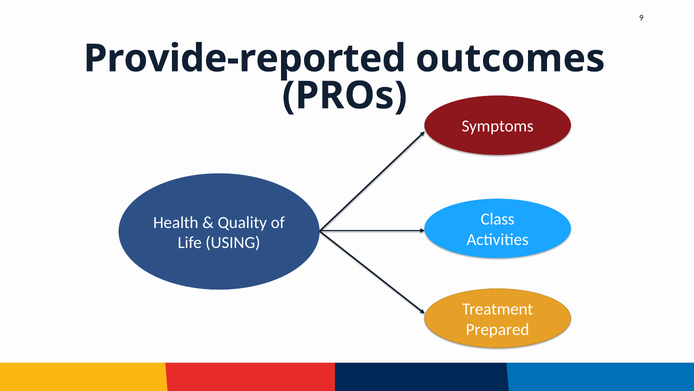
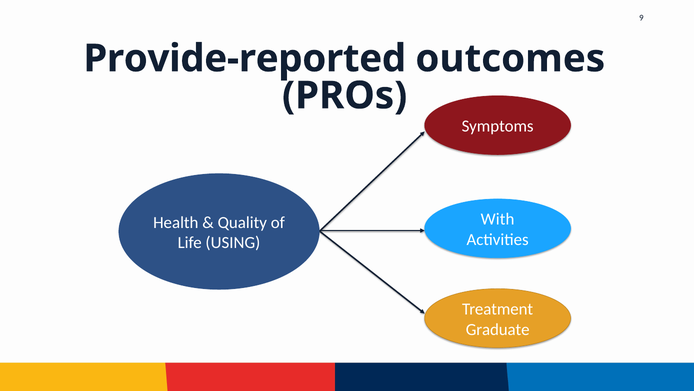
Class: Class -> With
Prepared: Prepared -> Graduate
